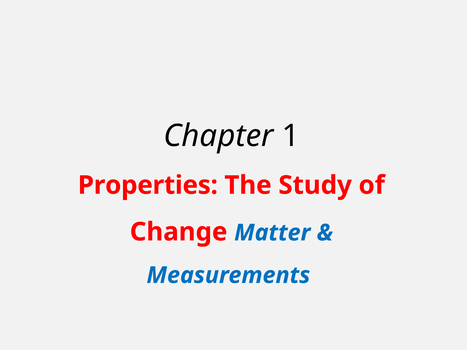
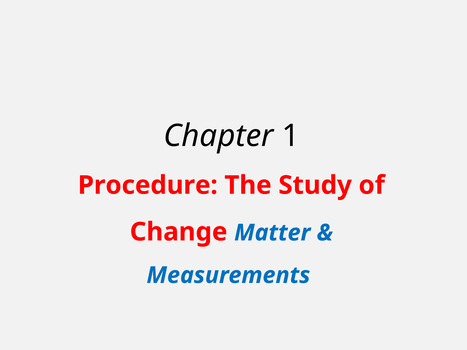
Properties: Properties -> Procedure
